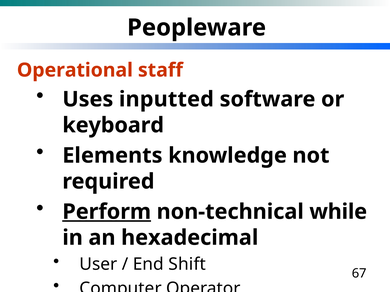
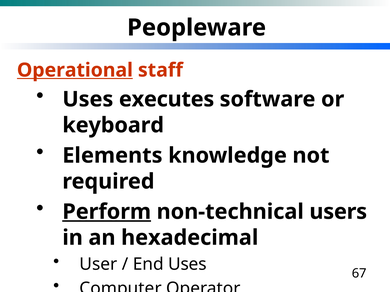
Operational underline: none -> present
inputted: inputted -> executes
while: while -> users
End Shift: Shift -> Uses
